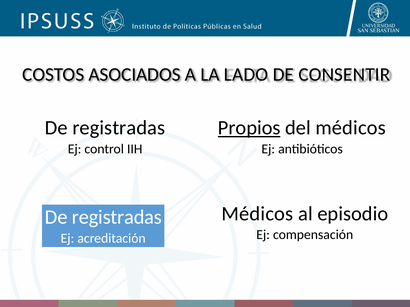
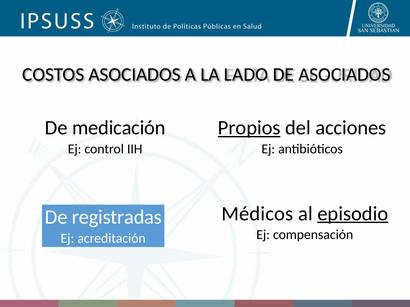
DE CONSENTIR: CONSENTIR -> ASOCIADOS
registradas at (119, 128): registradas -> medicación
del médicos: médicos -> acciones
episodio underline: none -> present
